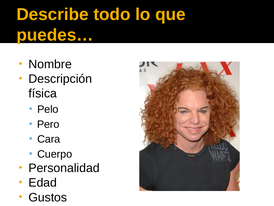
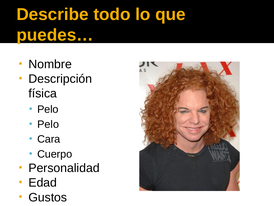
Pero at (48, 124): Pero -> Pelo
